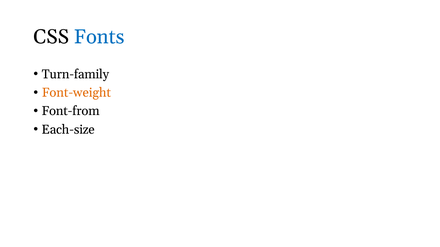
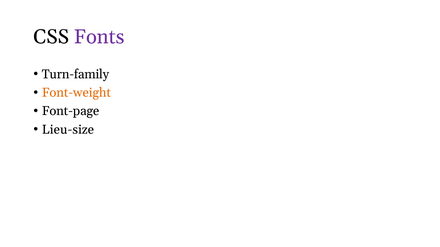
Fonts colour: blue -> purple
Font-from: Font-from -> Font-page
Each-size: Each-size -> Lieu-size
